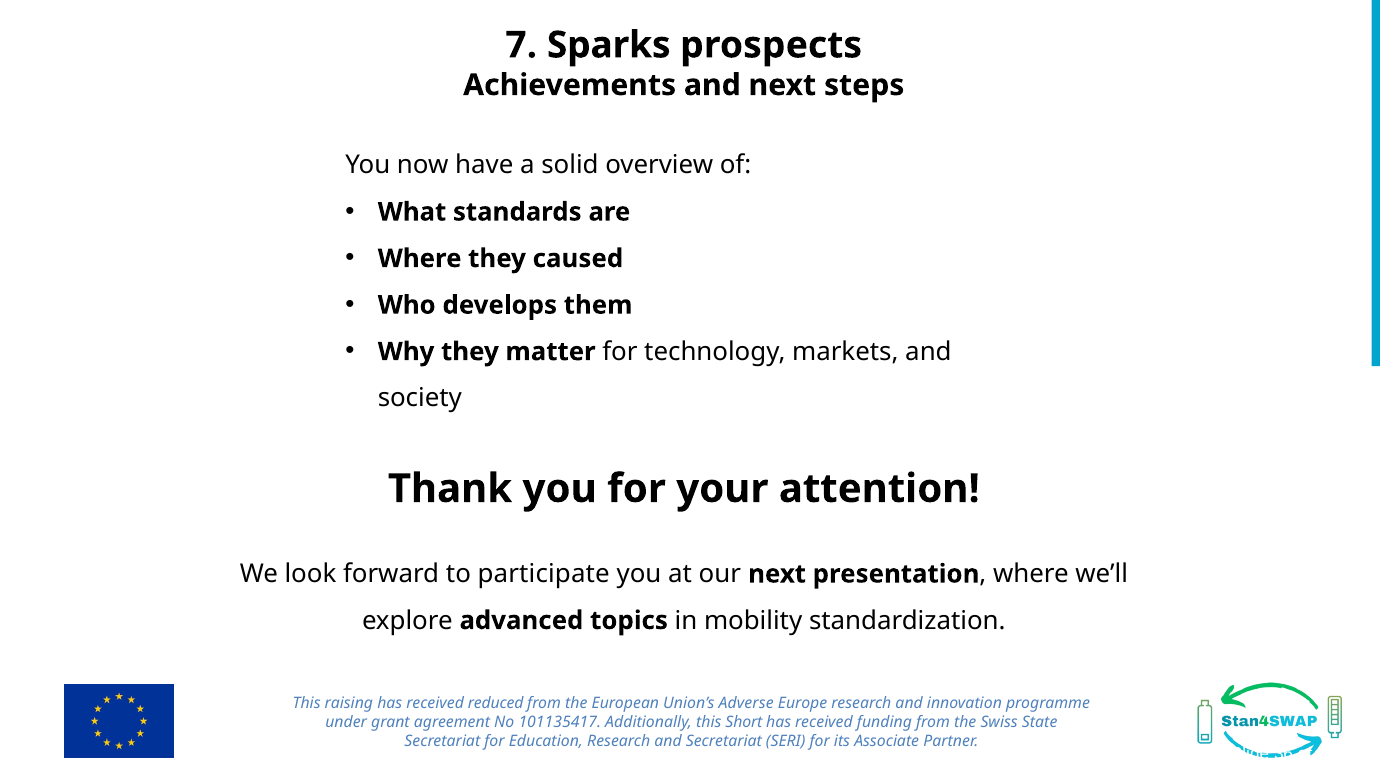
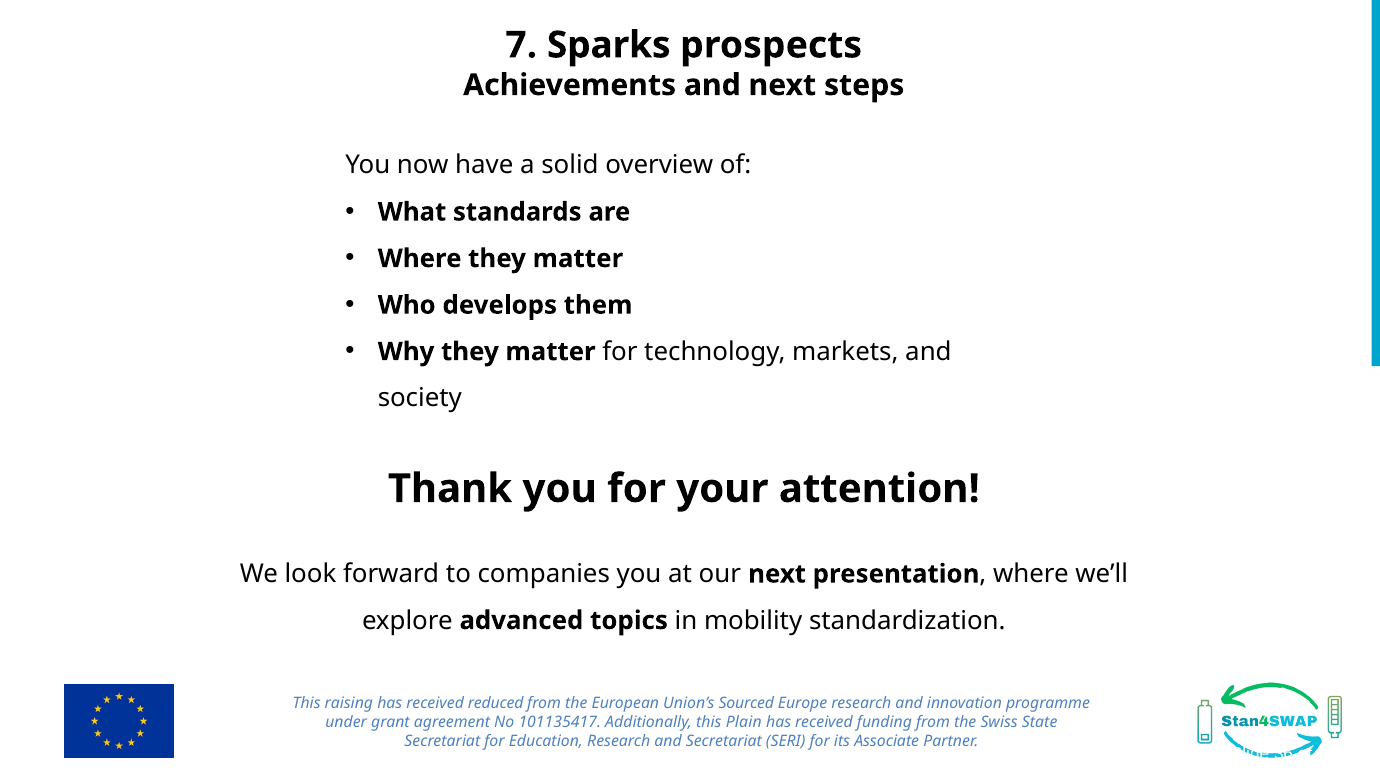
Where they caused: caused -> matter
participate: participate -> companies
Adverse: Adverse -> Sourced
Short: Short -> Plain
